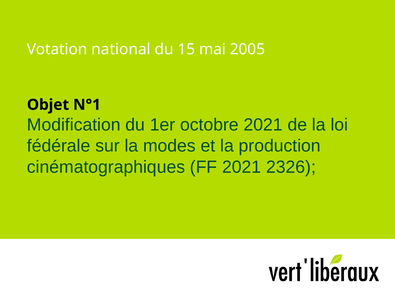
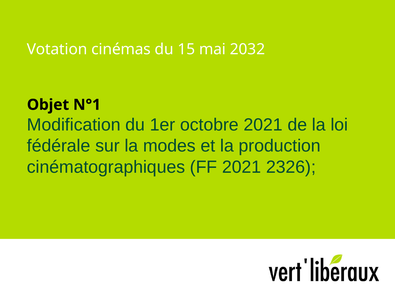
national: national -> cinémas
2005: 2005 -> 2032
